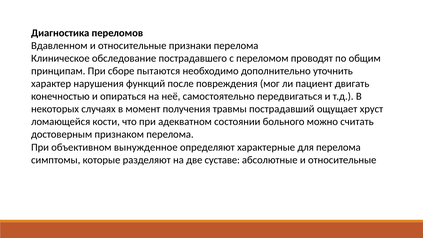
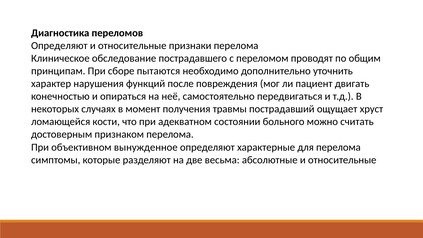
Вдавленном at (59, 46): Вдавленном -> Определяют
суставе: суставе -> весьма
